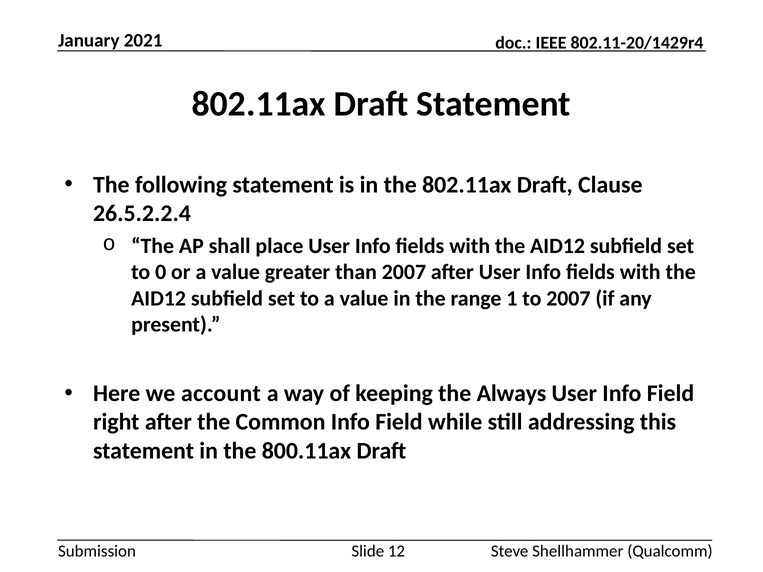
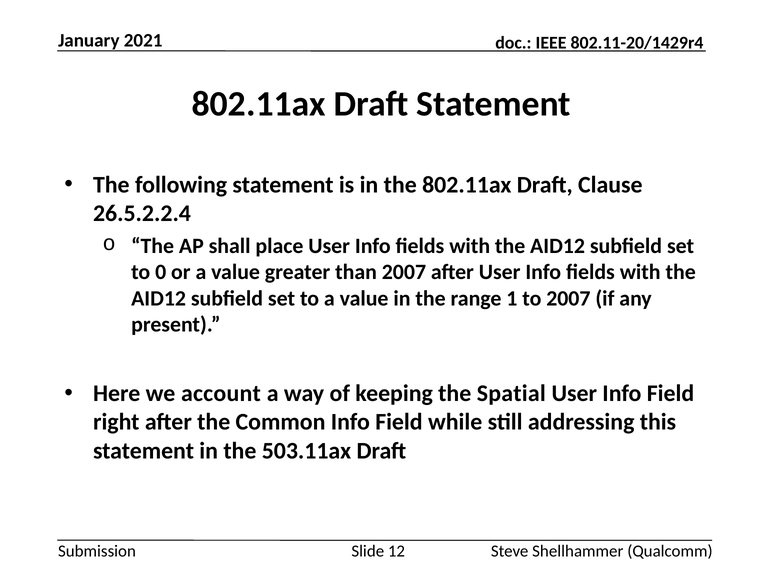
Always: Always -> Spatial
800.11ax: 800.11ax -> 503.11ax
